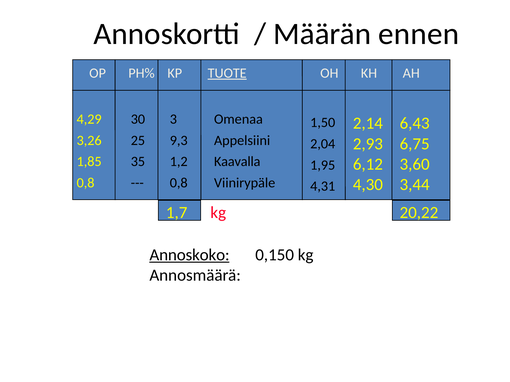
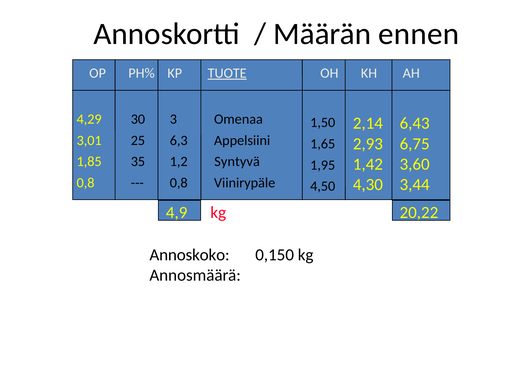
3,26: 3,26 -> 3,01
9,3: 9,3 -> 6,3
2,04: 2,04 -> 1,65
Kaavalla: Kaavalla -> Syntyvä
6,12: 6,12 -> 1,42
4,31: 4,31 -> 4,50
1,7: 1,7 -> 4,9
Annoskoko underline: present -> none
